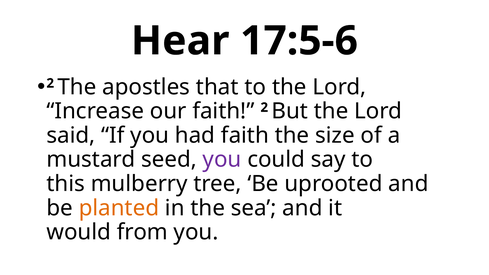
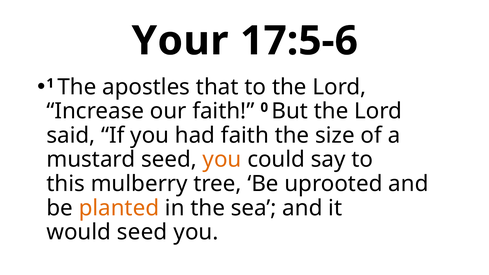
Hear: Hear -> Your
2 at (50, 83): 2 -> 1
faith 2: 2 -> 0
you at (222, 160) colour: purple -> orange
would from: from -> seed
